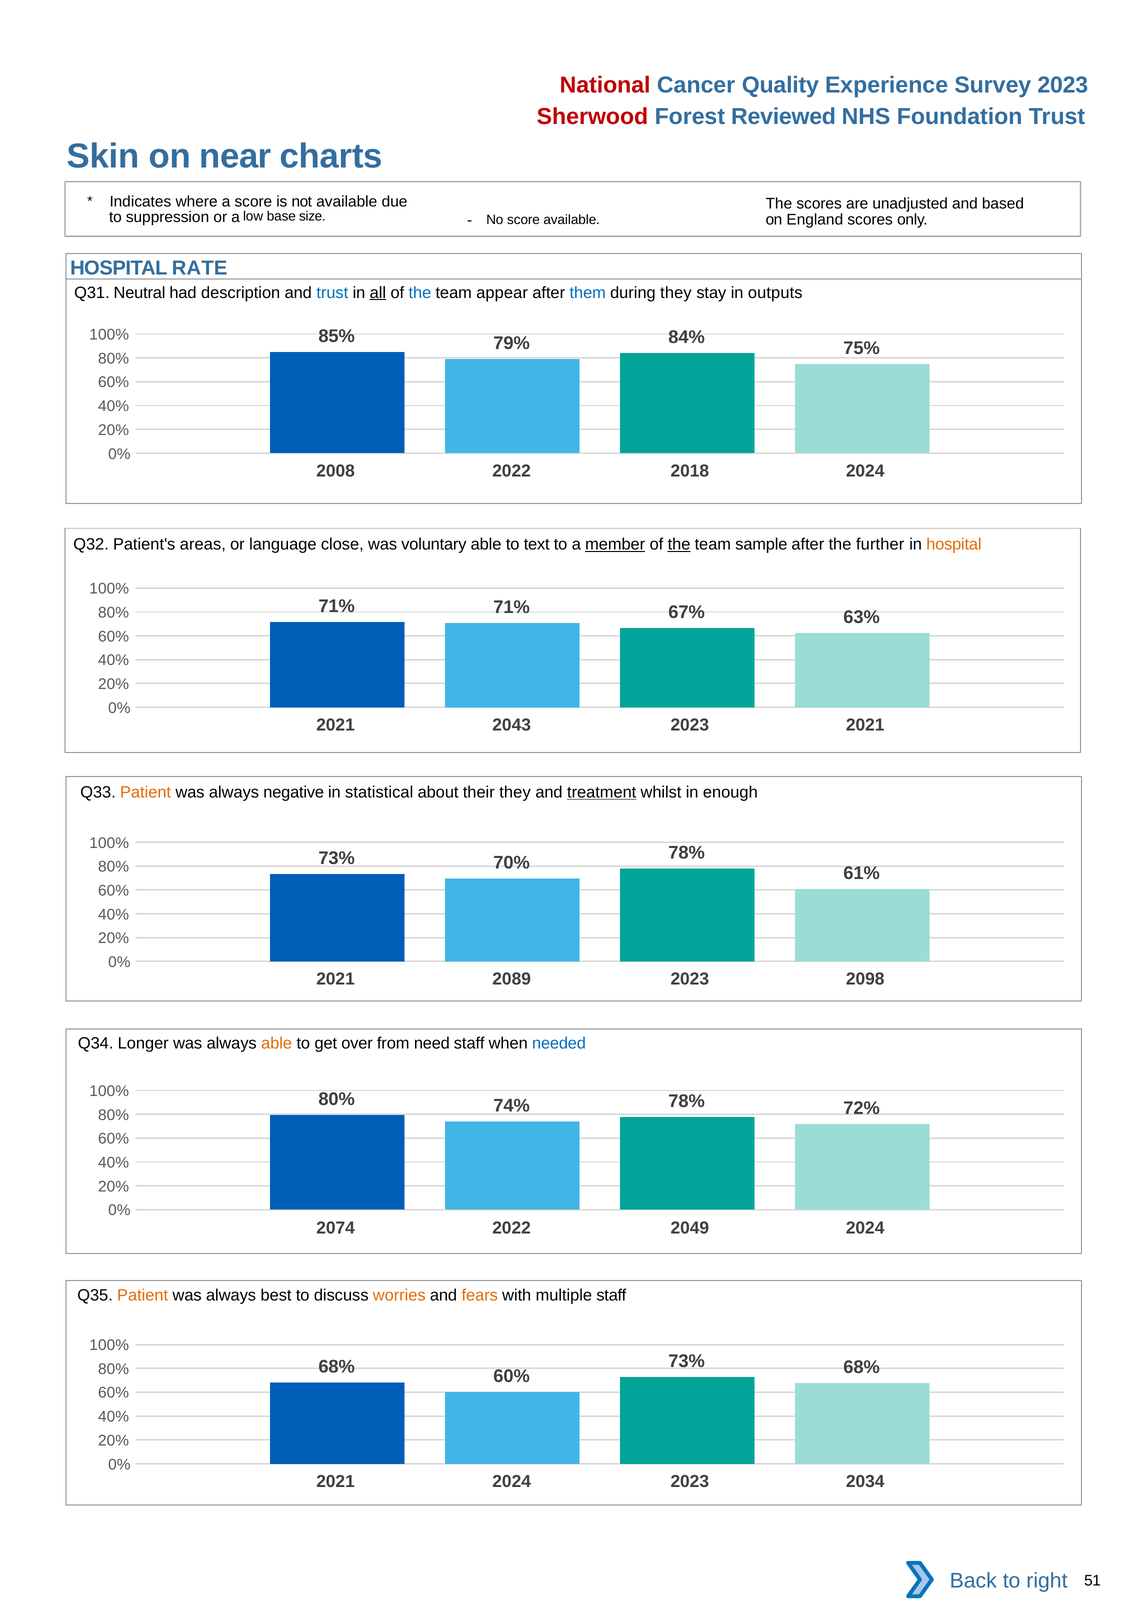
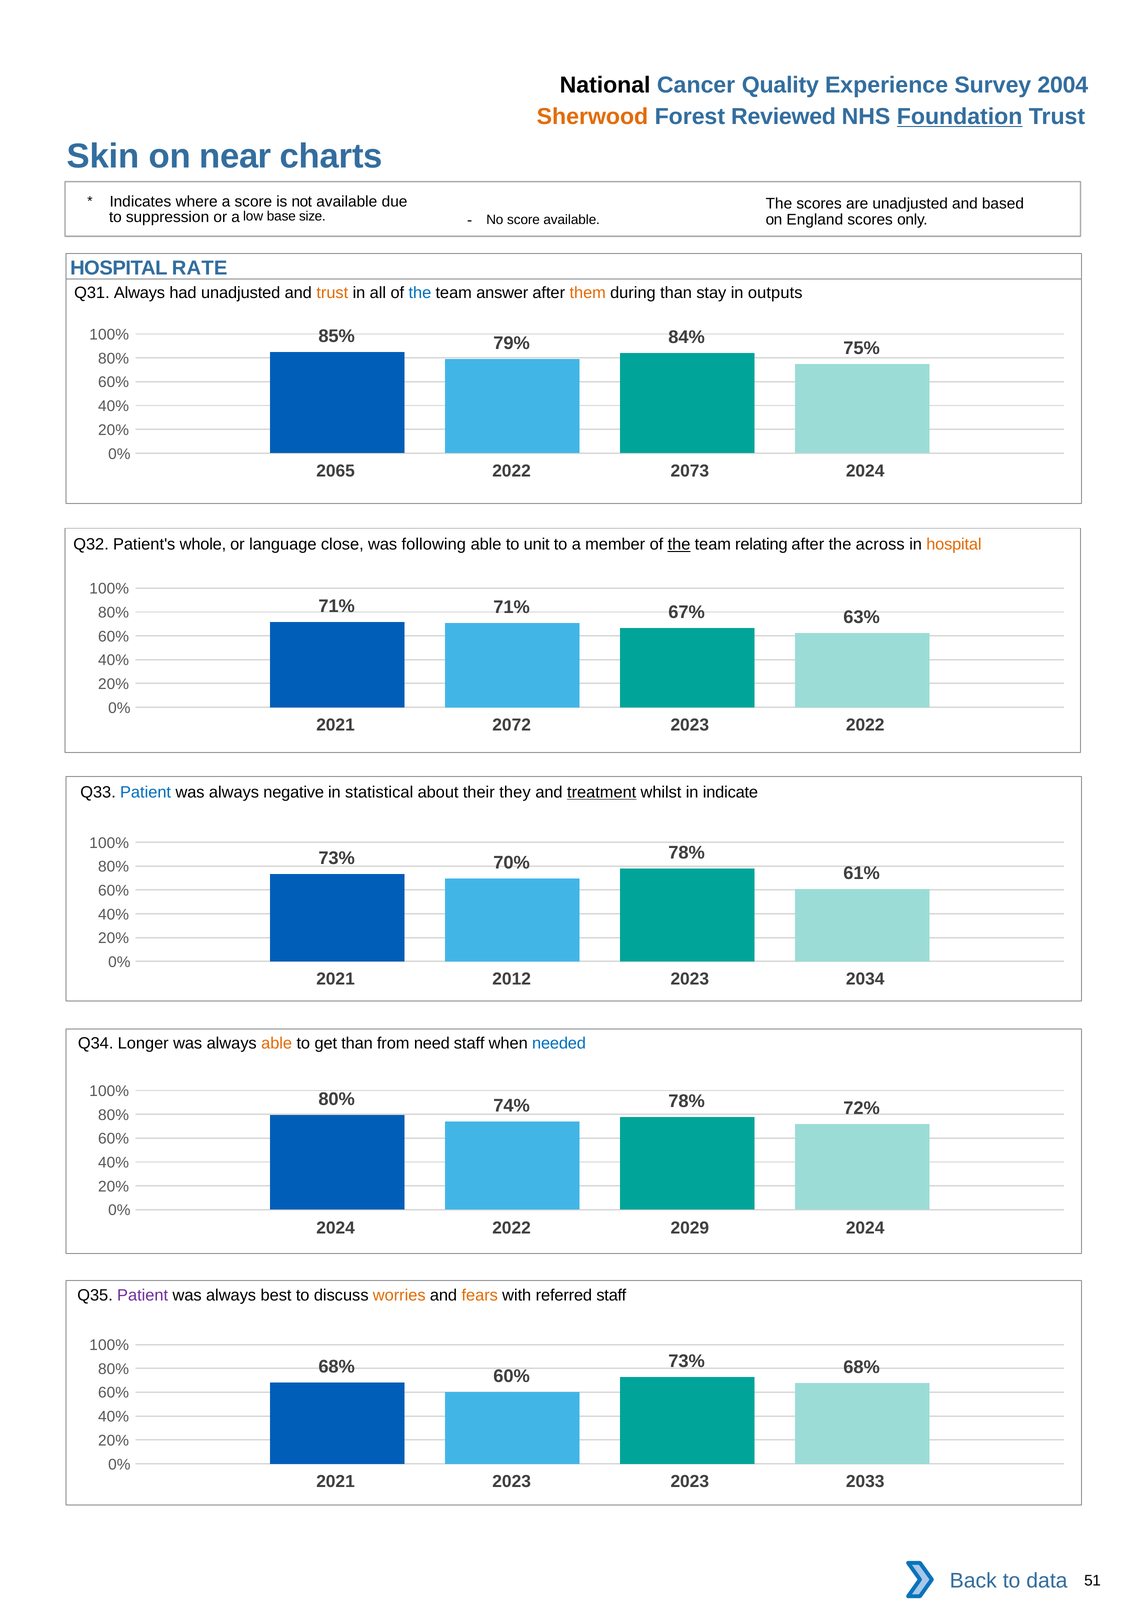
National colour: red -> black
Survey 2023: 2023 -> 2004
Sherwood colour: red -> orange
Foundation underline: none -> present
Q31 Neutral: Neutral -> Always
had description: description -> unadjusted
trust at (332, 293) colour: blue -> orange
all underline: present -> none
appear: appear -> answer
them colour: blue -> orange
during they: they -> than
2008: 2008 -> 2065
2018: 2018 -> 2073
areas: areas -> whole
voluntary: voluntary -> following
text: text -> unit
member underline: present -> none
sample: sample -> relating
further: further -> across
2043: 2043 -> 2072
2023 2021: 2021 -> 2022
Patient at (146, 793) colour: orange -> blue
enough: enough -> indicate
2089: 2089 -> 2012
2098: 2098 -> 2034
get over: over -> than
2074 at (336, 1228): 2074 -> 2024
2049: 2049 -> 2029
Patient at (143, 1296) colour: orange -> purple
multiple: multiple -> referred
2021 2024: 2024 -> 2023
2034: 2034 -> 2033
right: right -> data
